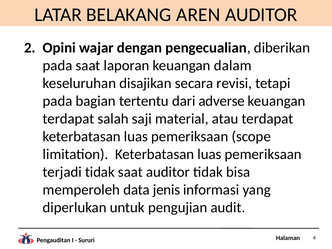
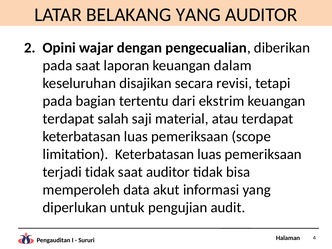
BELAKANG AREN: AREN -> YANG
adverse: adverse -> ekstrim
jenis: jenis -> akut
